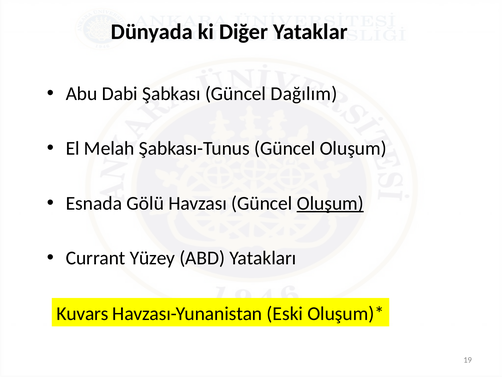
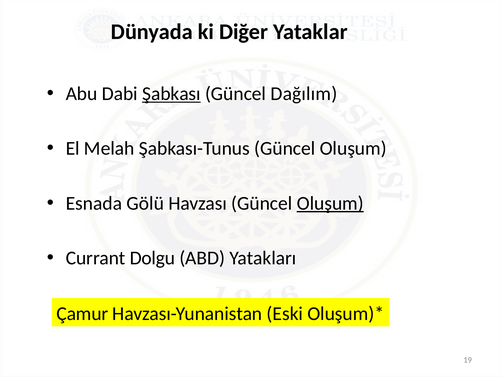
Şabkası underline: none -> present
Yüzey: Yüzey -> Dolgu
Kuvars: Kuvars -> Çamur
